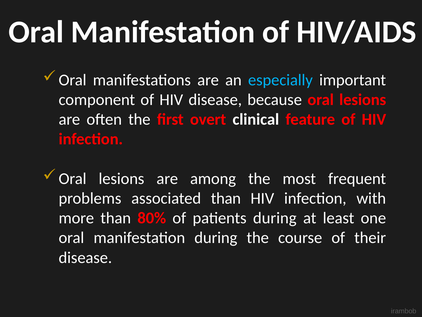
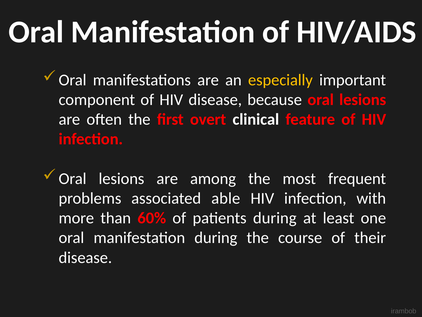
especially colour: light blue -> yellow
associated than: than -> able
80%: 80% -> 60%
